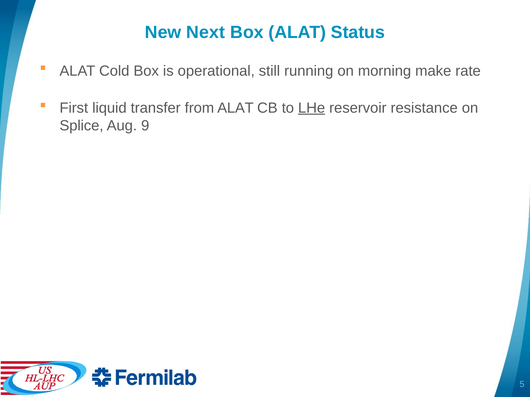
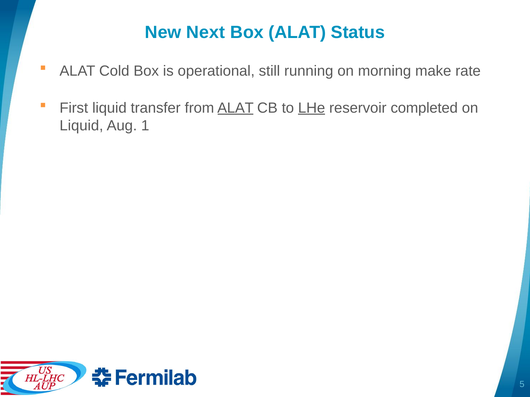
ALAT at (235, 108) underline: none -> present
resistance: resistance -> completed
Splice at (81, 126): Splice -> Liquid
9: 9 -> 1
